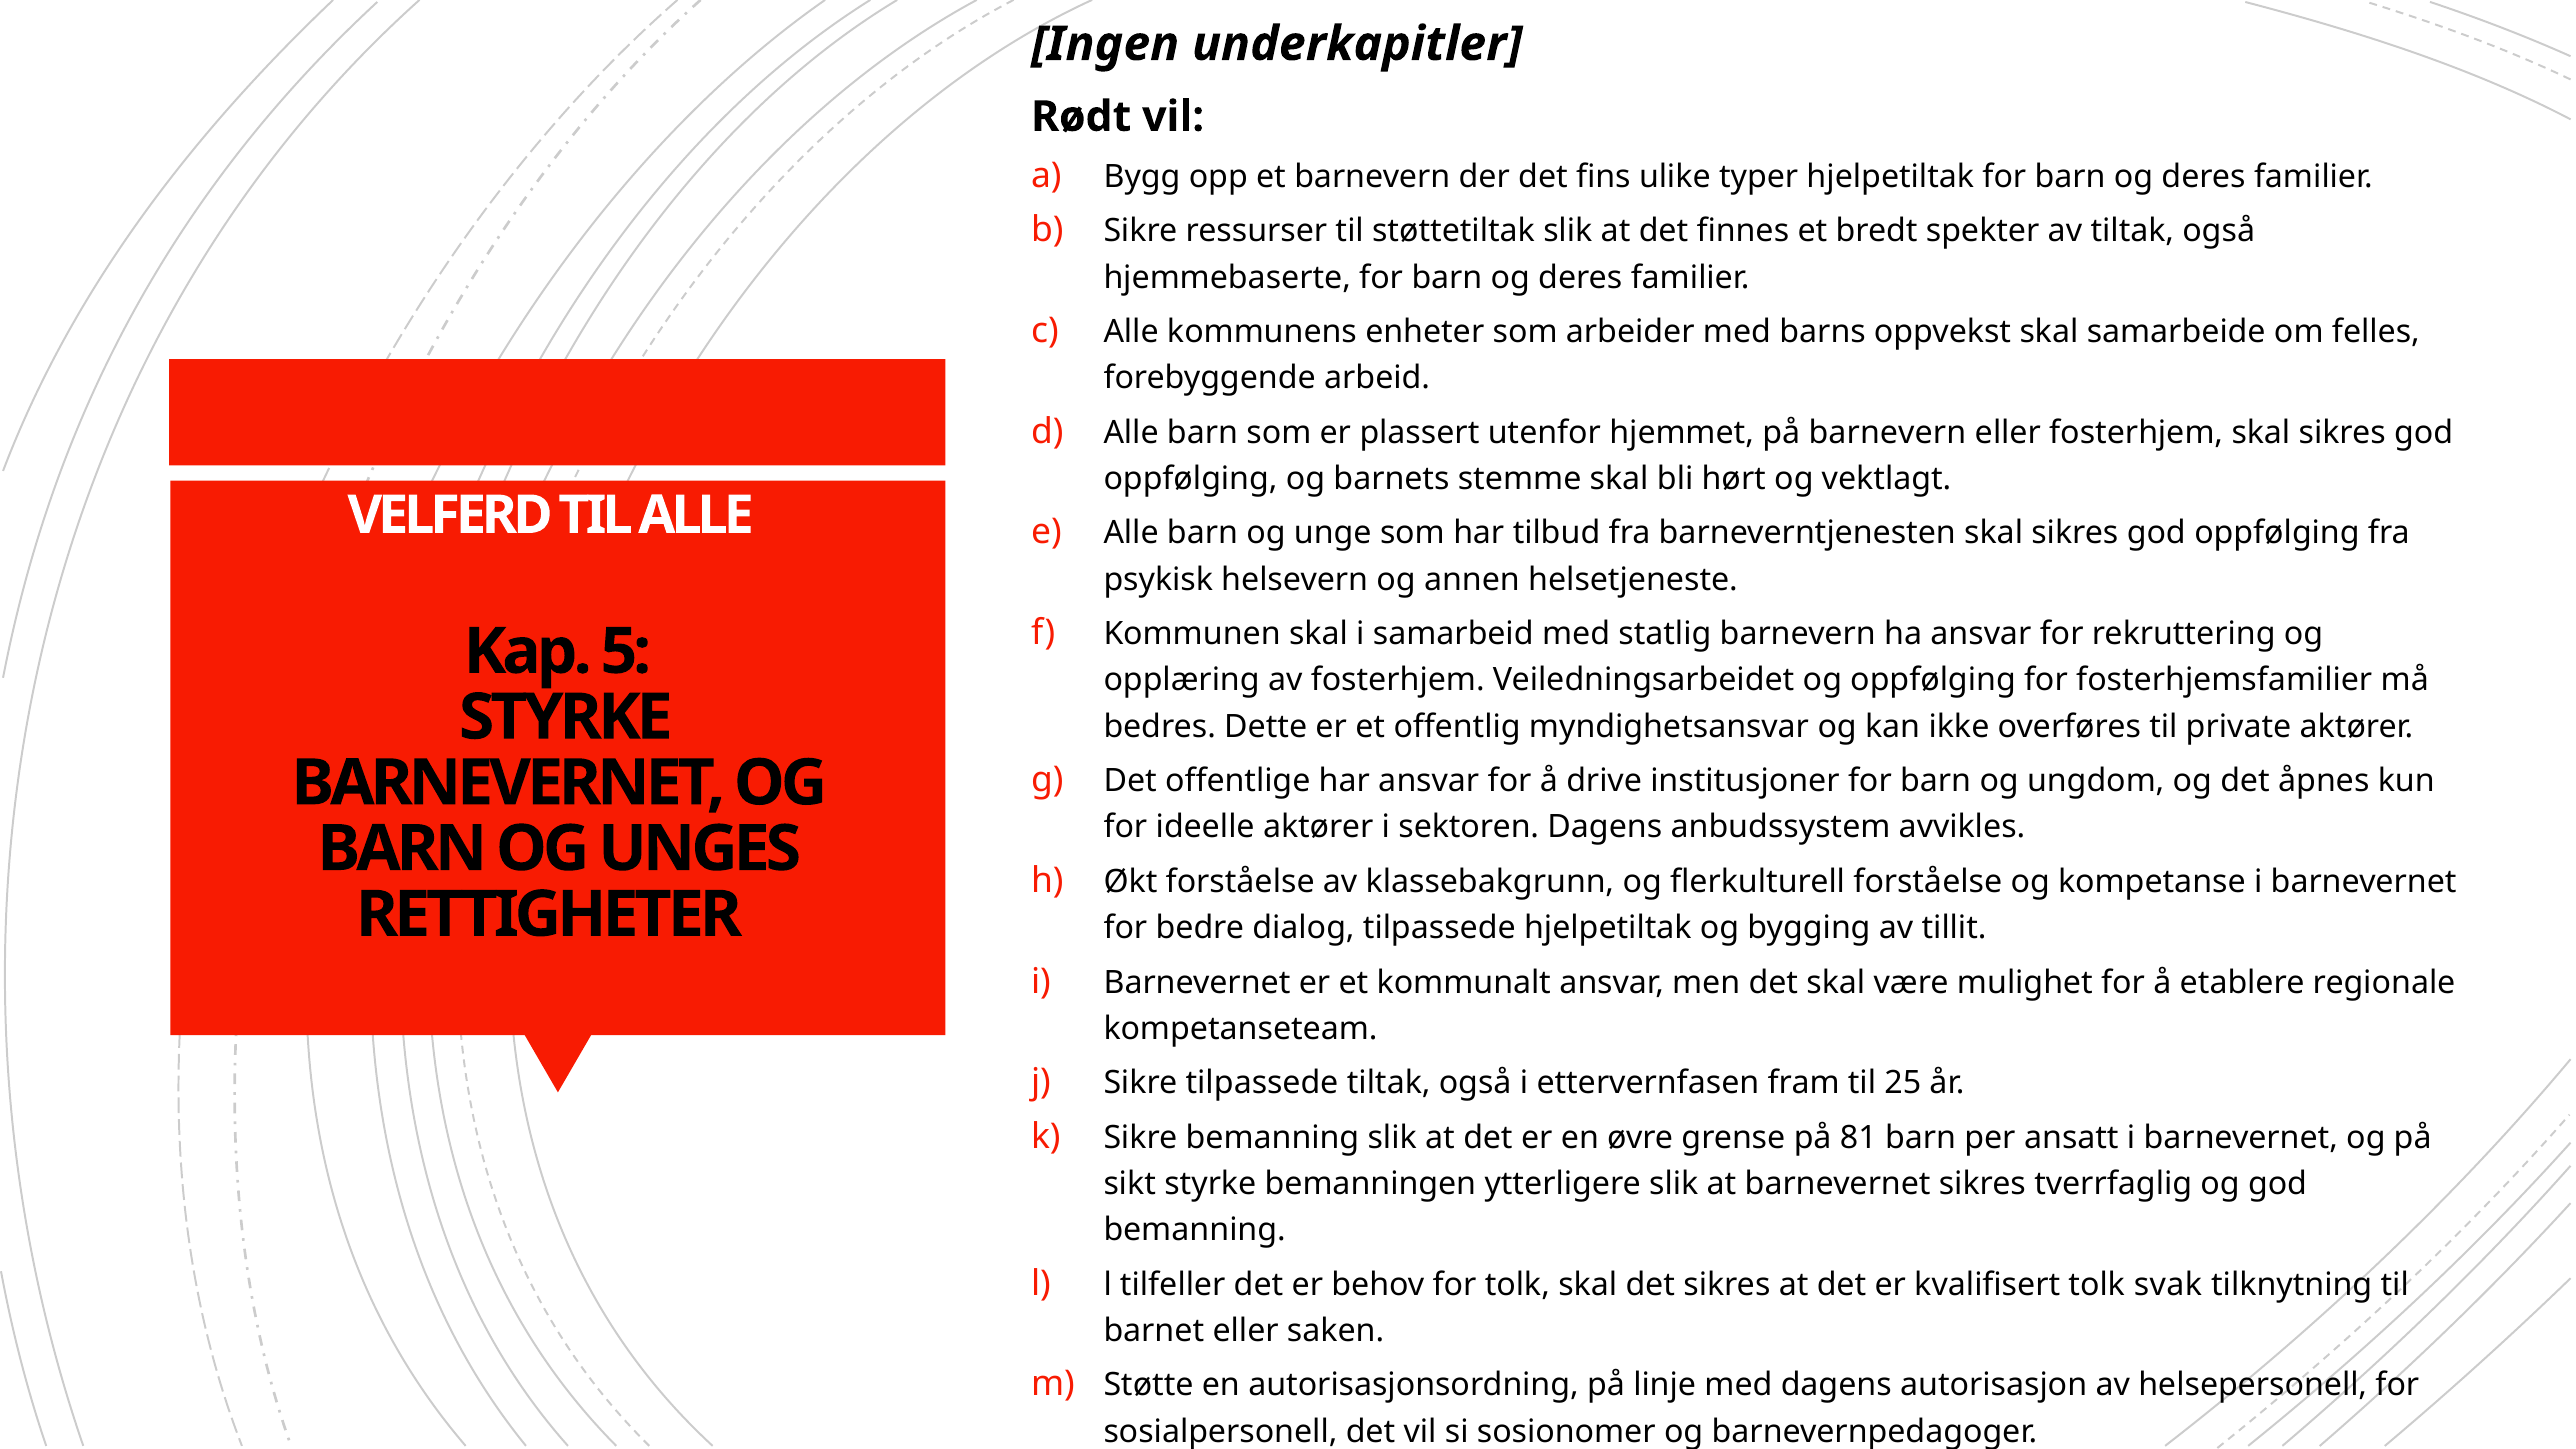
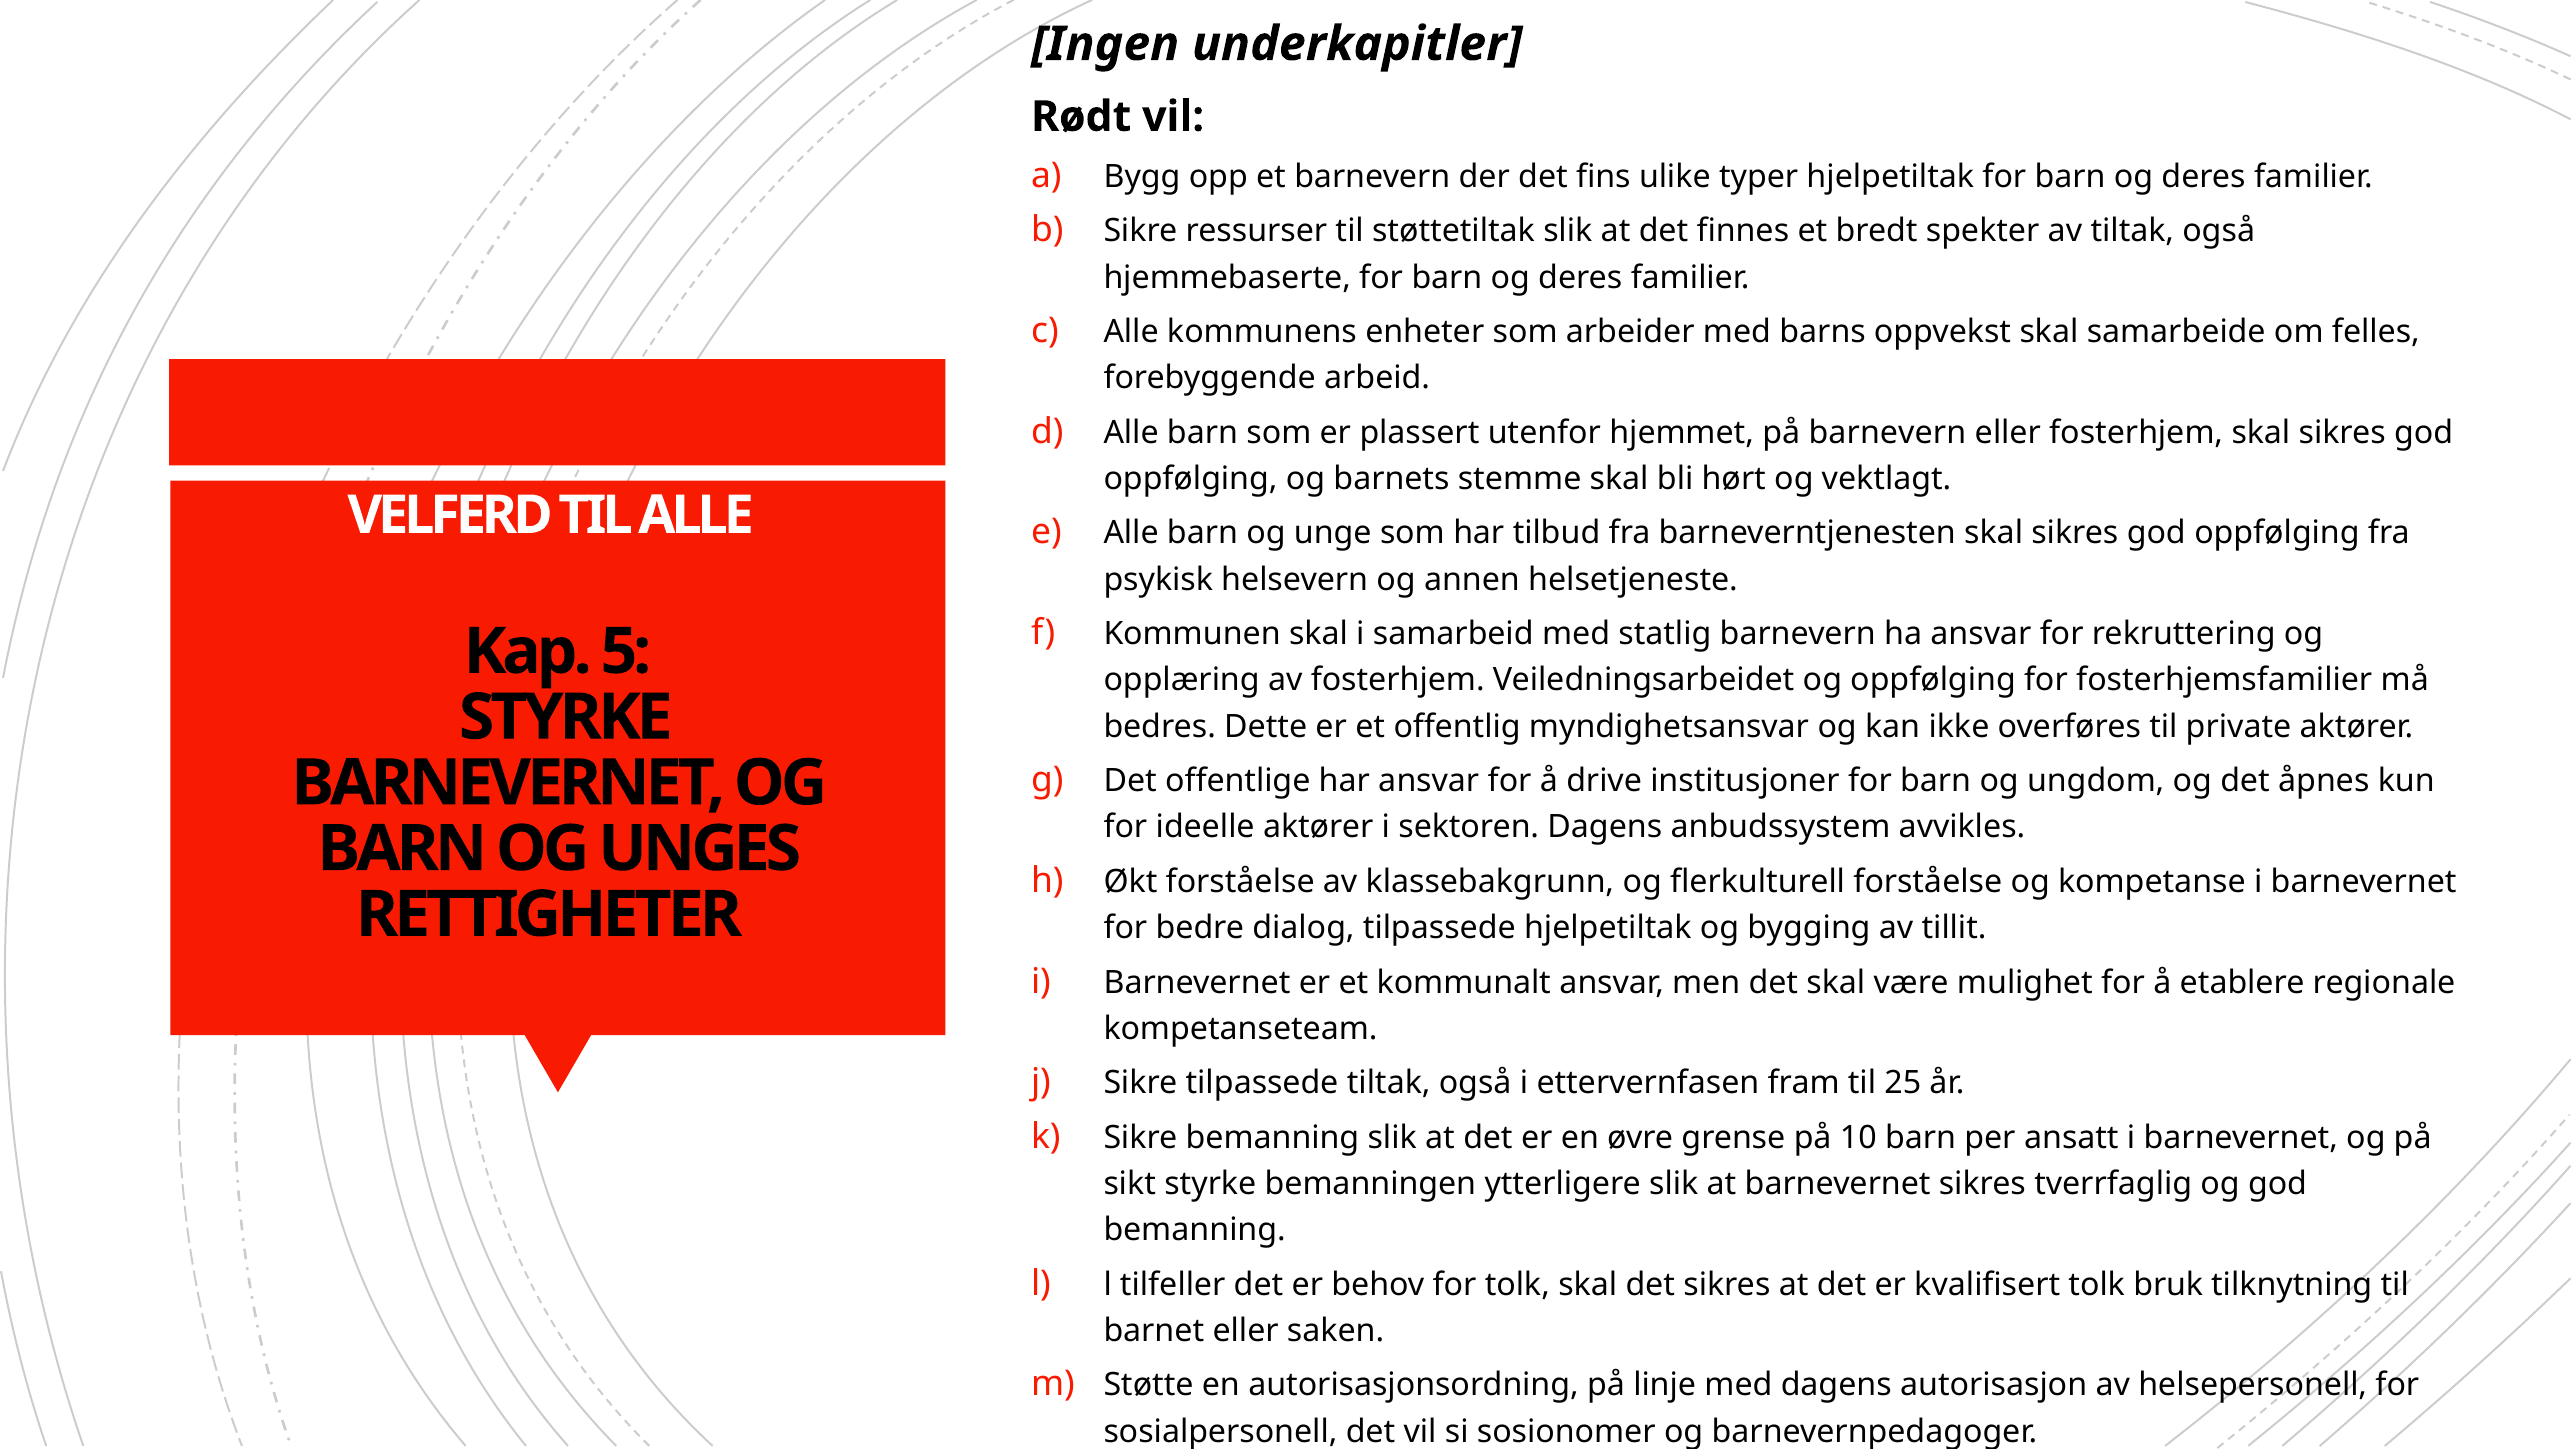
81: 81 -> 10
svak: svak -> bruk
